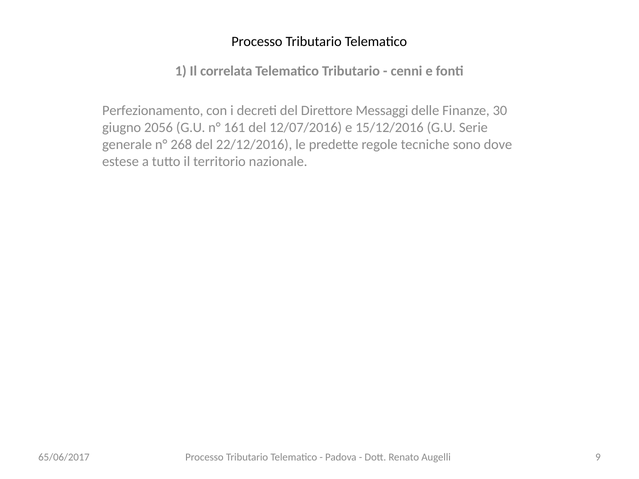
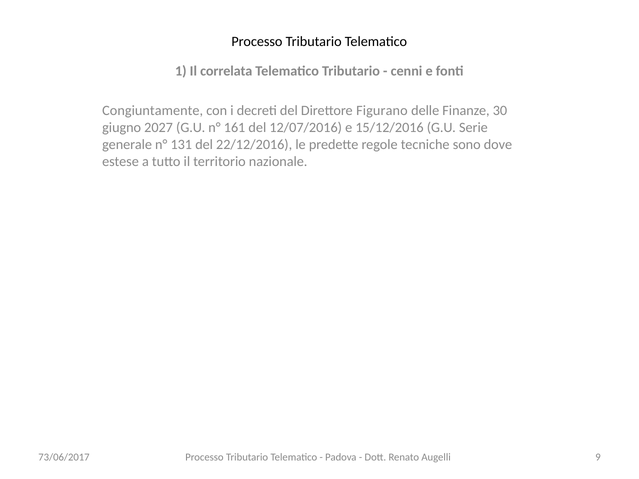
Perfezionamento: Perfezionamento -> Congiuntamente
Messaggi: Messaggi -> Figurano
2056: 2056 -> 2027
268: 268 -> 131
65/06/2017: 65/06/2017 -> 73/06/2017
